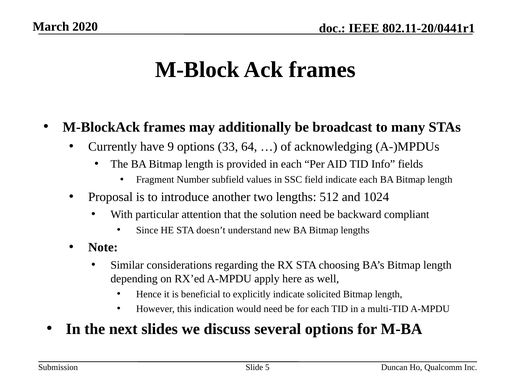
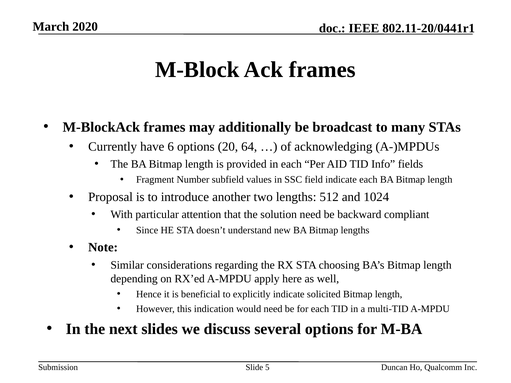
9: 9 -> 6
33: 33 -> 20
